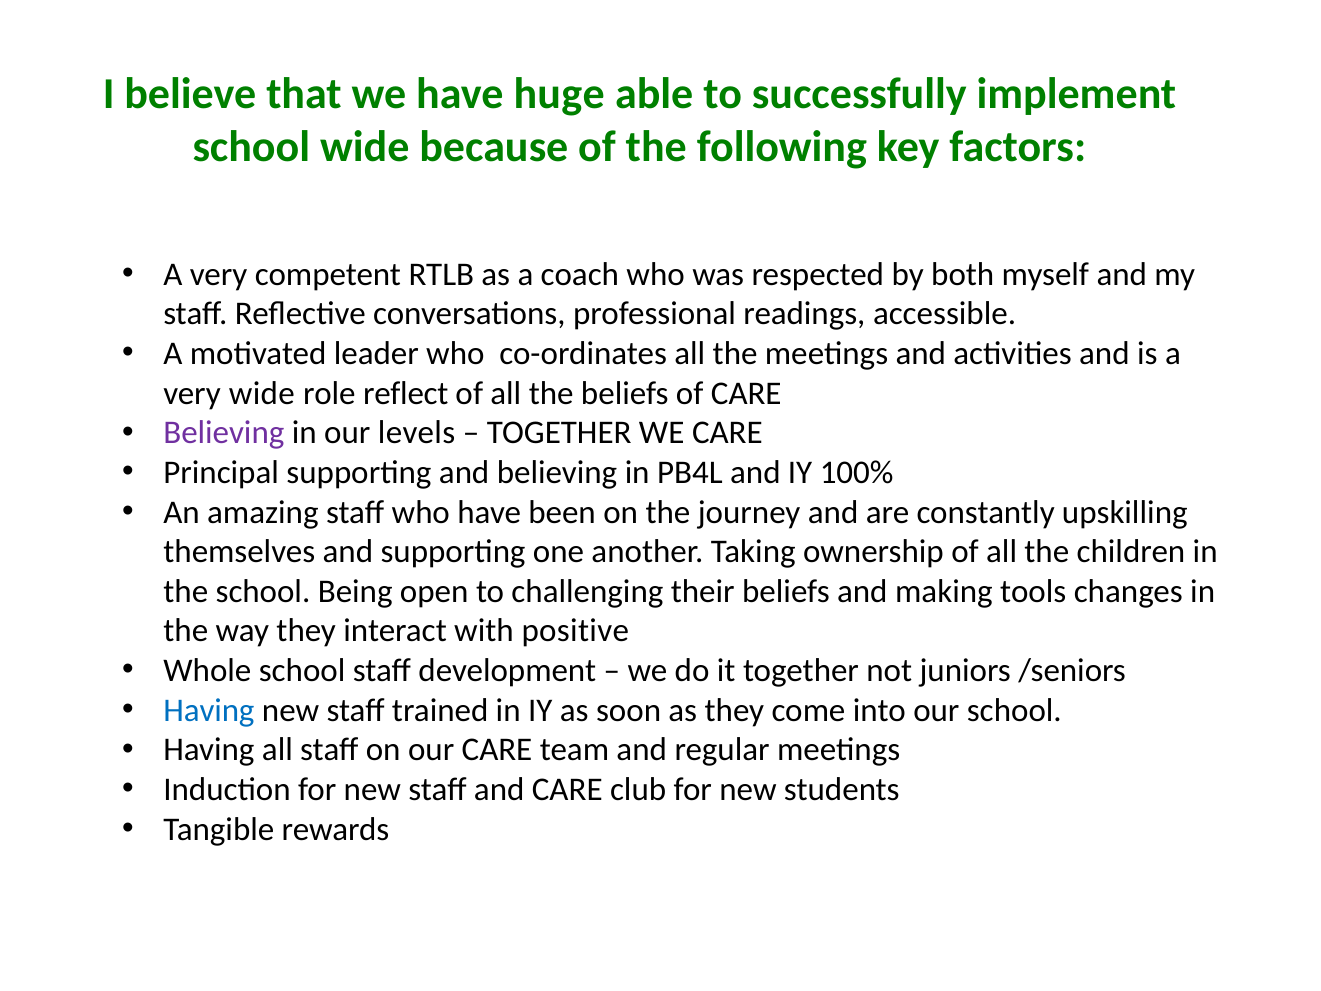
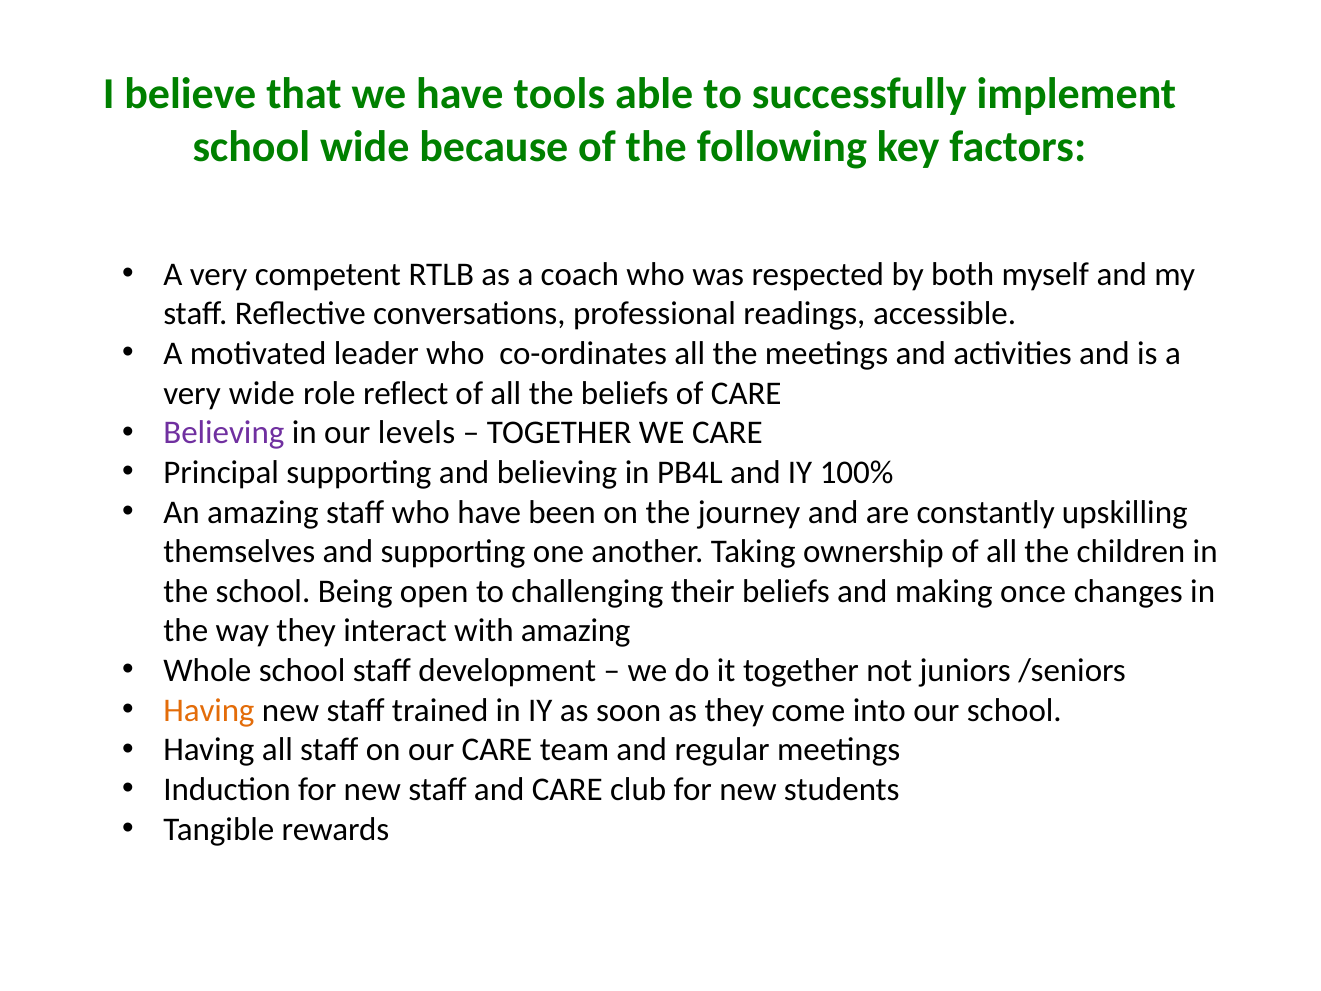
huge: huge -> tools
tools: tools -> once
with positive: positive -> amazing
Having at (209, 710) colour: blue -> orange
